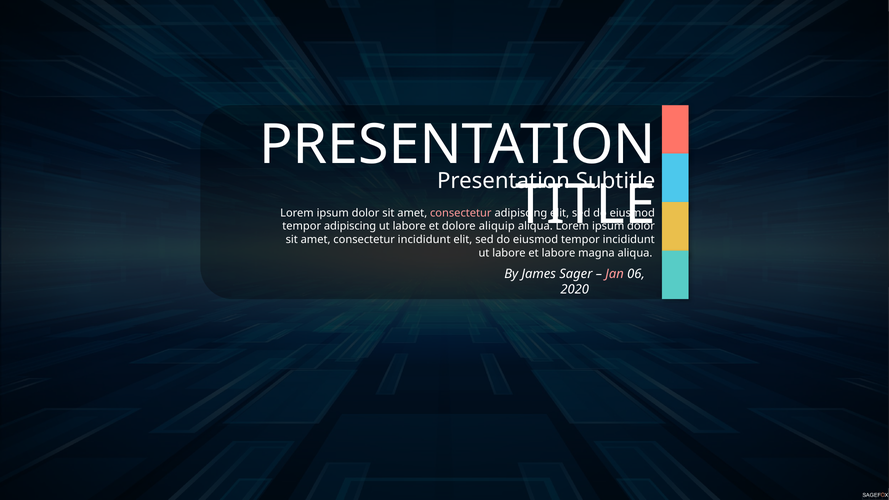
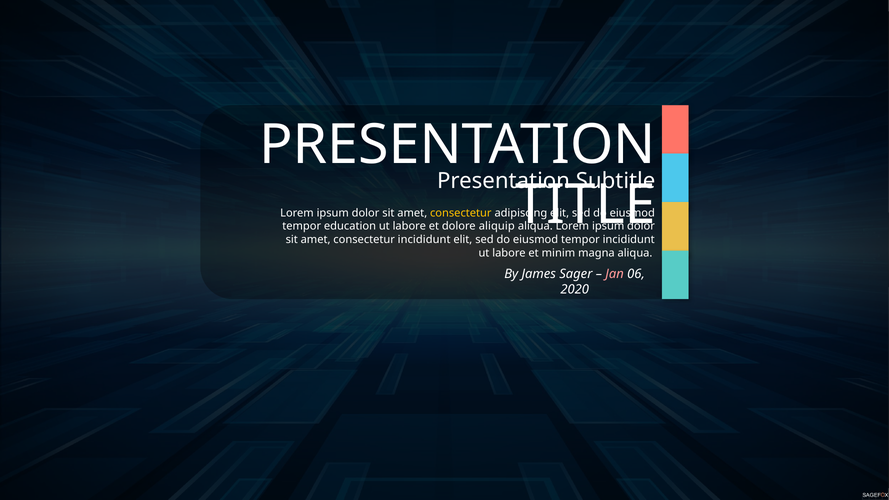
consectetur at (461, 213) colour: pink -> yellow
tempor adipiscing: adipiscing -> education
et labore: labore -> minim
